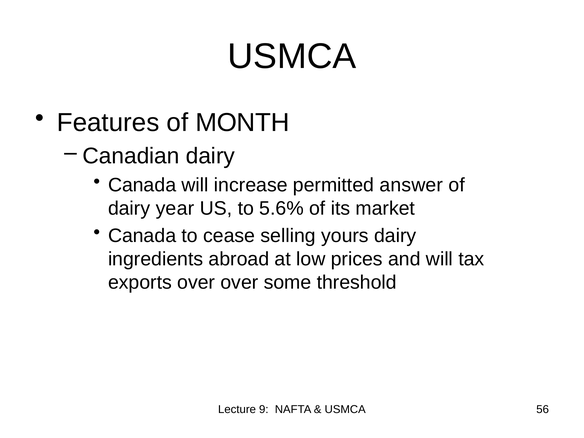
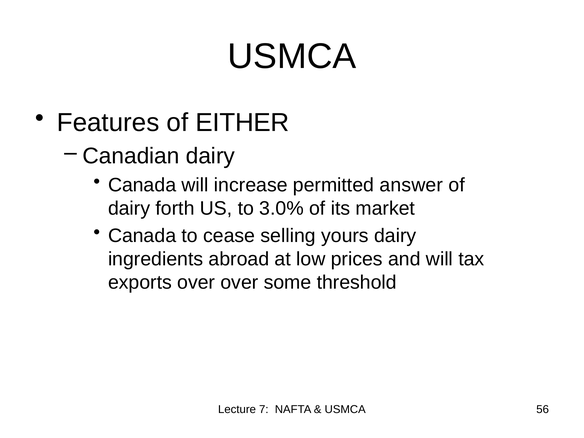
MONTH: MONTH -> EITHER
year: year -> forth
5.6%: 5.6% -> 3.0%
9: 9 -> 7
